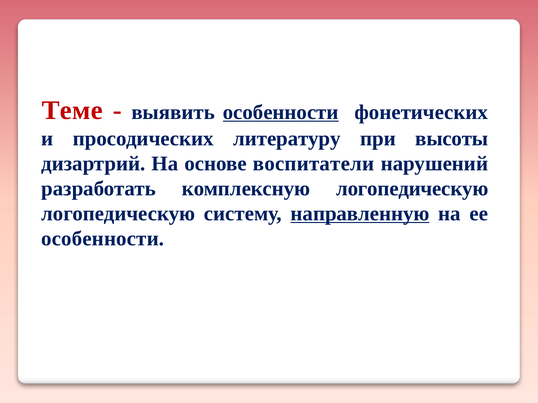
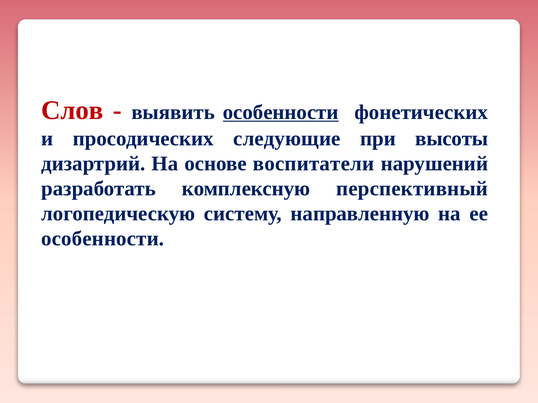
Теме: Теме -> Слов
литературу: литературу -> следующие
комплексную логопедическую: логопедическую -> перспективный
направленную underline: present -> none
